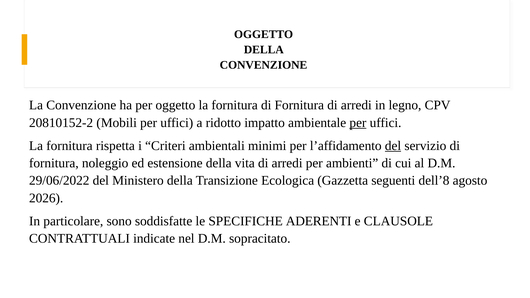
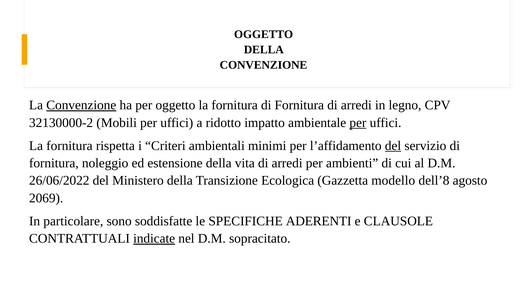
Convenzione at (81, 105) underline: none -> present
20810152-2: 20810152-2 -> 32130000-2
29/06/2022: 29/06/2022 -> 26/06/2022
seguenti: seguenti -> modello
2026: 2026 -> 2069
indicate underline: none -> present
